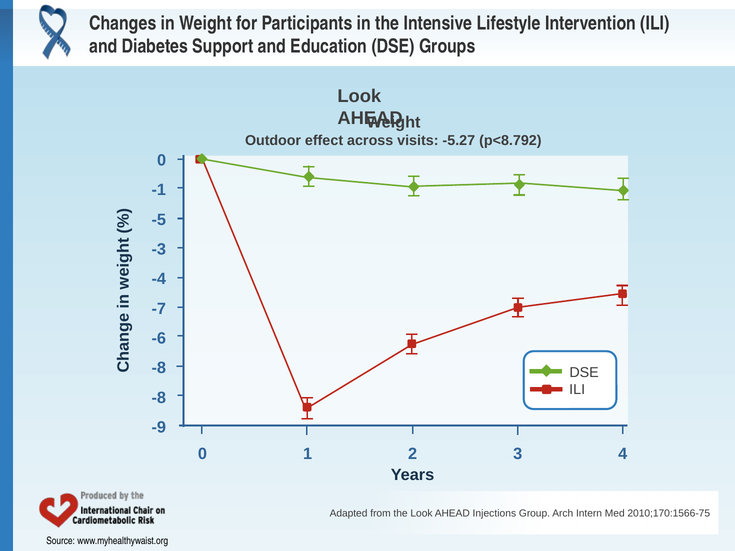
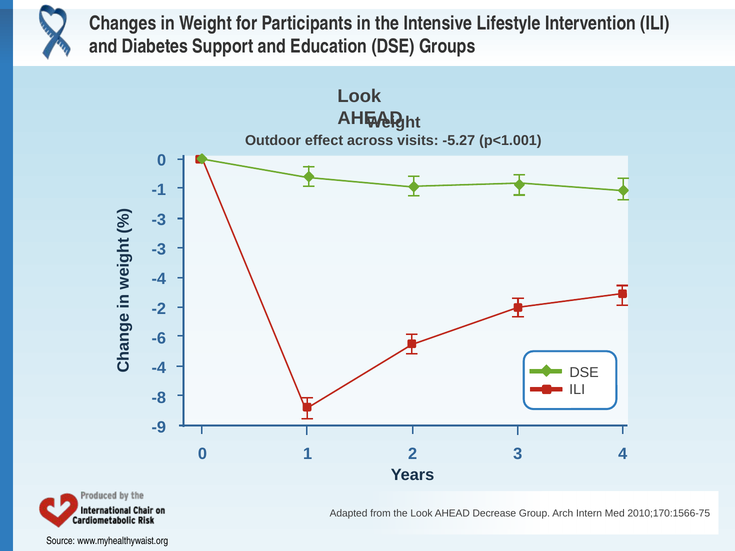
p<8.792: p<8.792 -> p<1.001
-5 at (159, 220): -5 -> -3
-7: -7 -> -2
-8 at (159, 368): -8 -> -4
Injections: Injections -> Decrease
